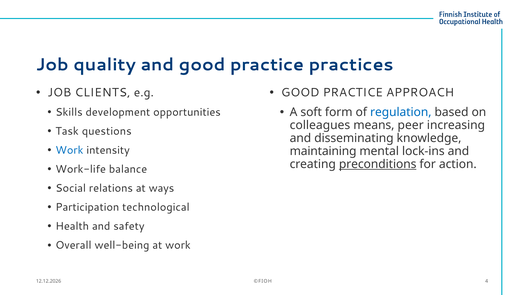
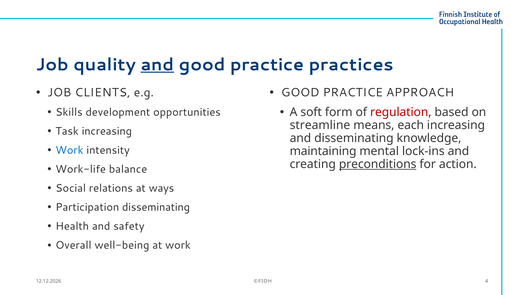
and at (157, 65) underline: none -> present
regulation colour: blue -> red
colleagues: colleagues -> streamline
peer: peer -> each
Task questions: questions -> increasing
Participation technological: technological -> disseminating
